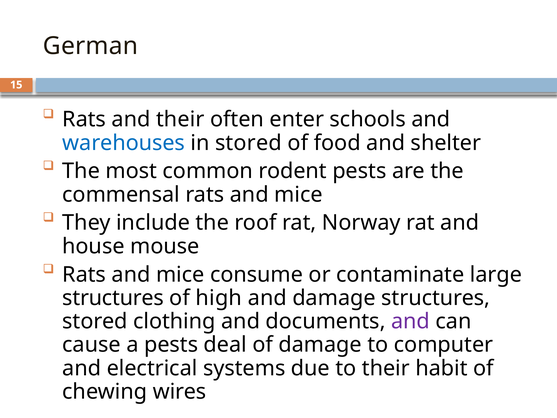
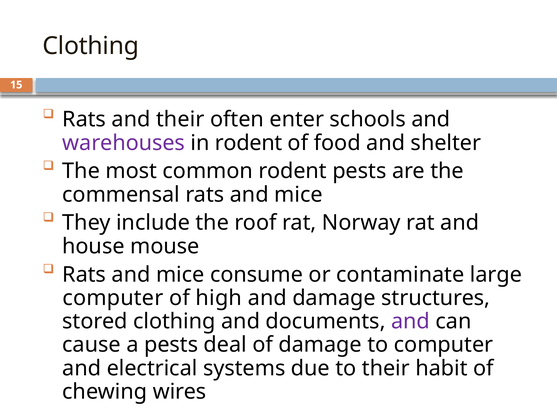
German at (91, 46): German -> Clothing
warehouses colour: blue -> purple
in stored: stored -> rodent
structures at (113, 298): structures -> computer
